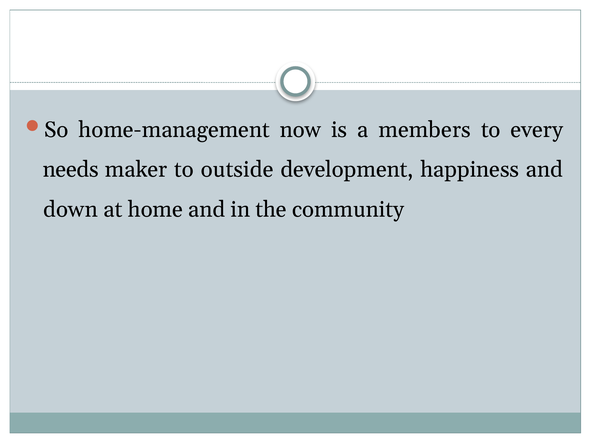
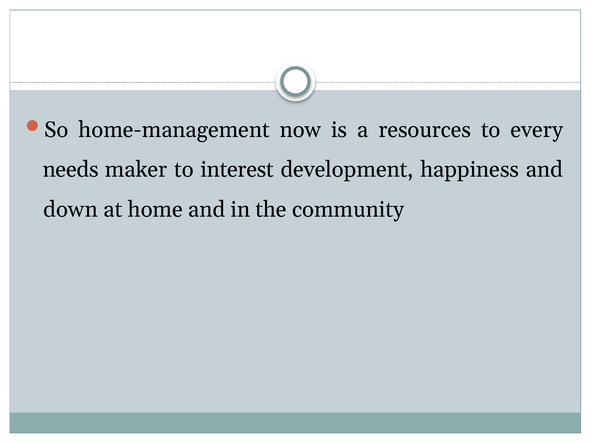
members: members -> resources
outside: outside -> interest
